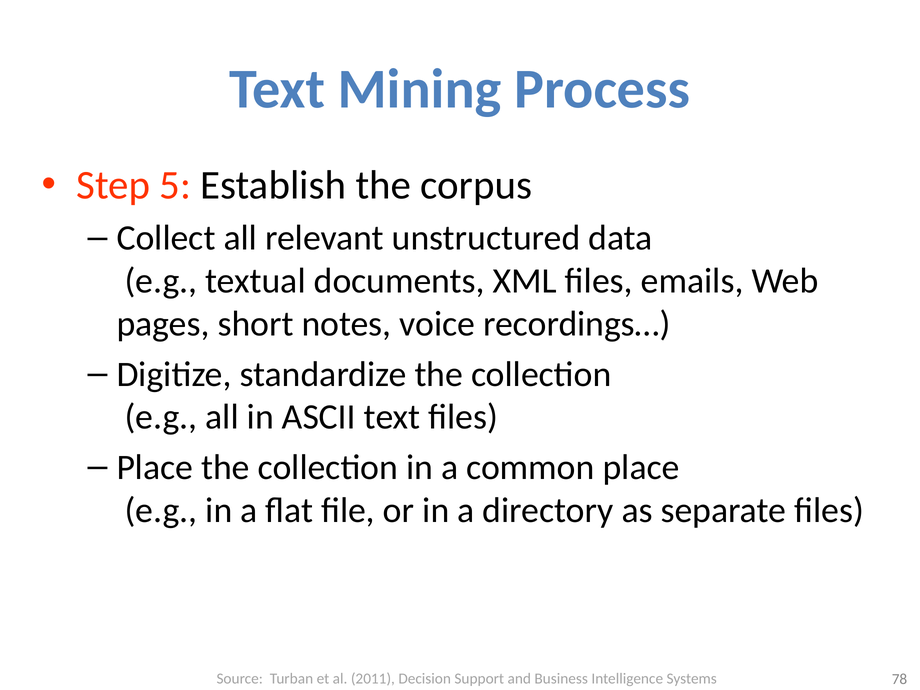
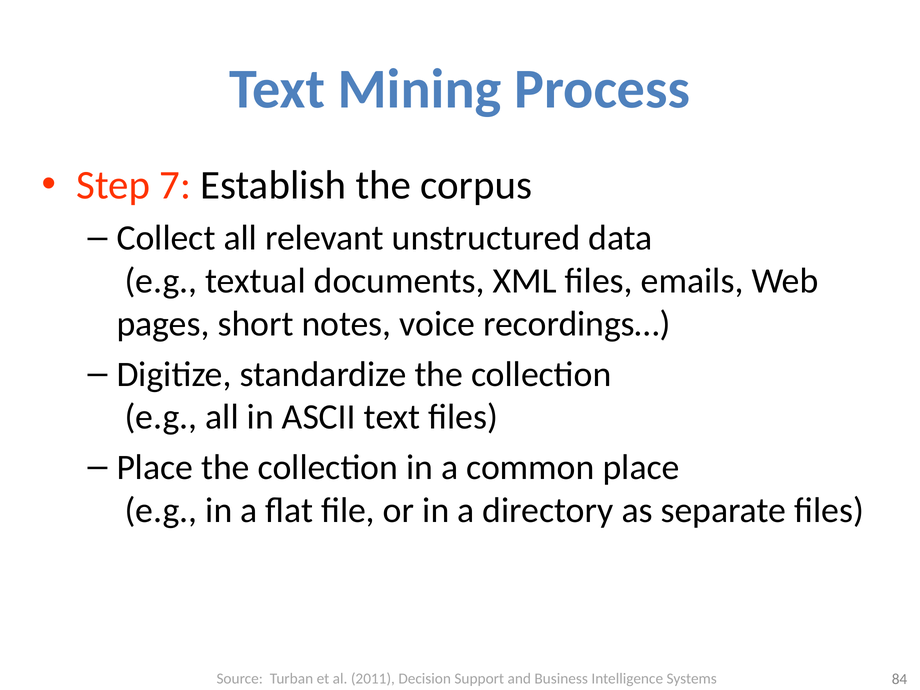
5: 5 -> 7
78: 78 -> 84
